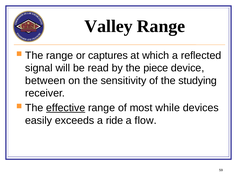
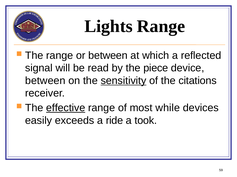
Valley: Valley -> Lights
or captures: captures -> between
sensitivity underline: none -> present
studying: studying -> citations
flow: flow -> took
